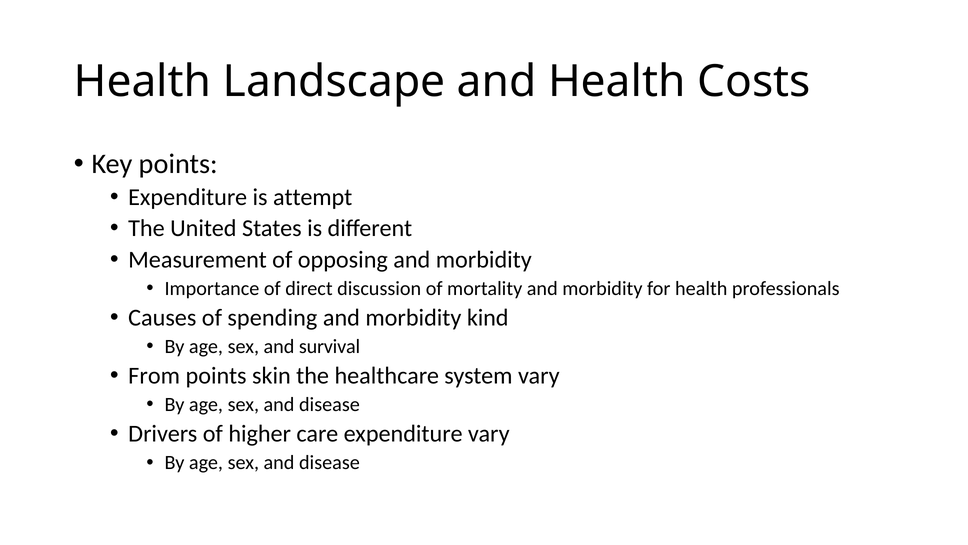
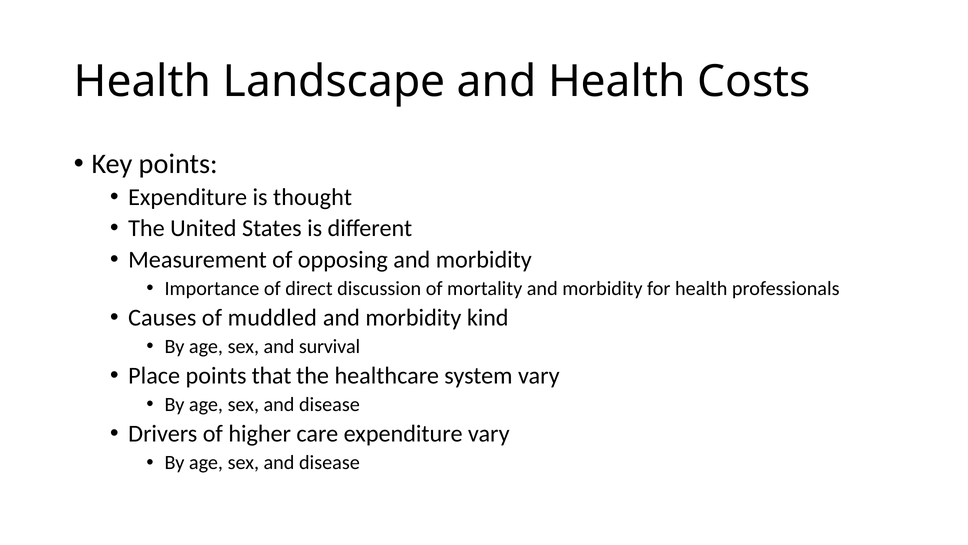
attempt: attempt -> thought
spending: spending -> muddled
From: From -> Place
skin: skin -> that
